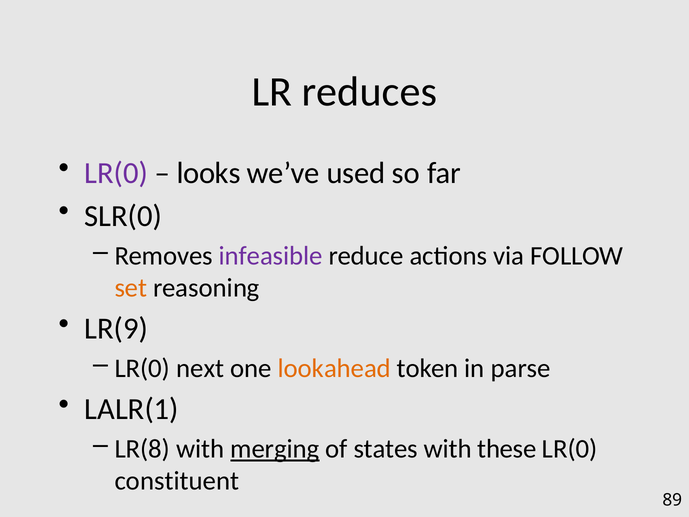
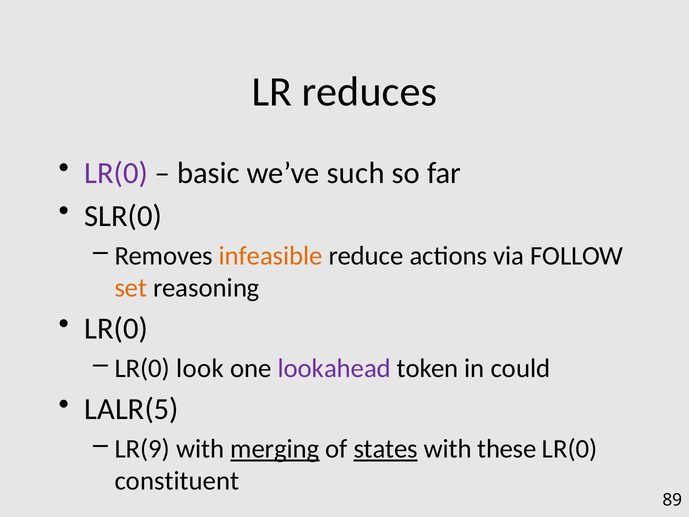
looks: looks -> basic
used: used -> such
infeasible colour: purple -> orange
LR(9 at (116, 329): LR(9 -> LR(0
next: next -> look
lookahead colour: orange -> purple
parse: parse -> could
LALR(1: LALR(1 -> LALR(5
LR(8: LR(8 -> LR(9
states underline: none -> present
